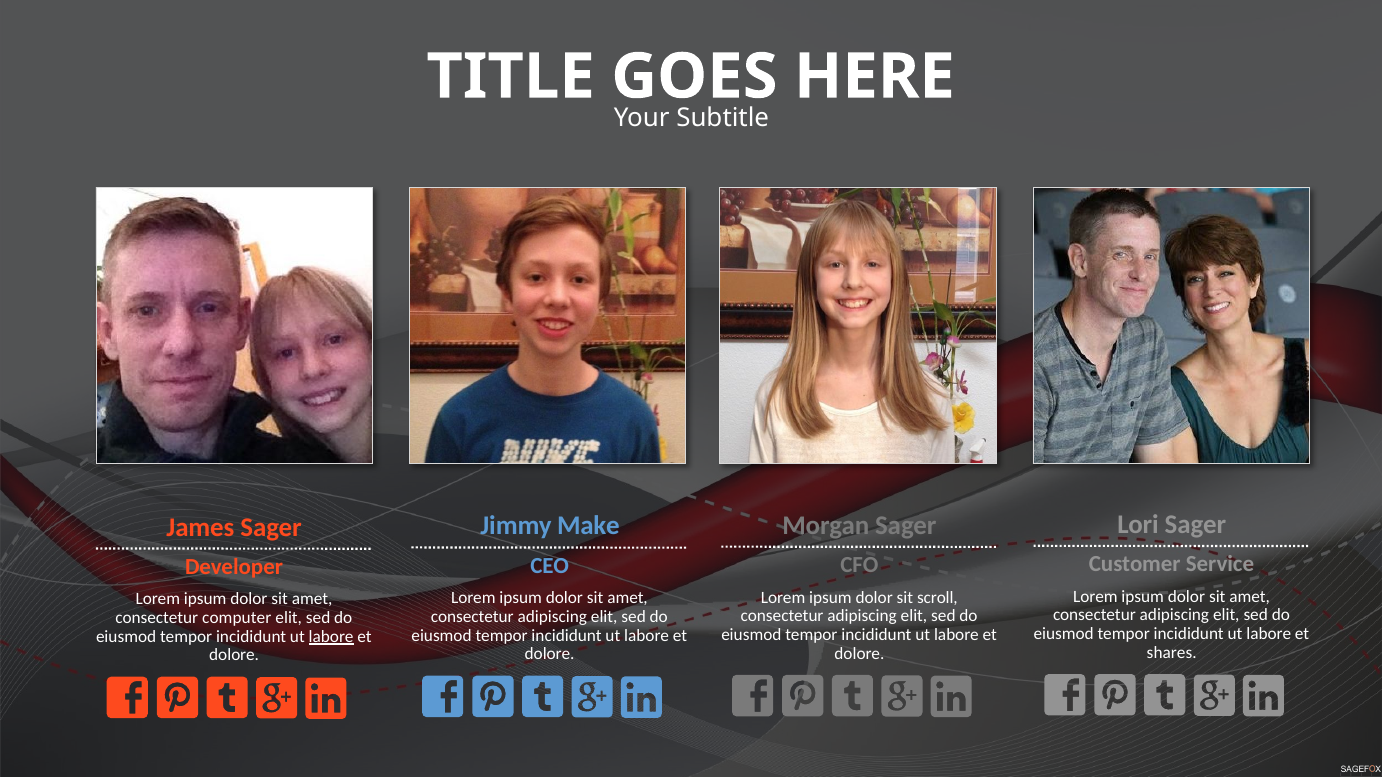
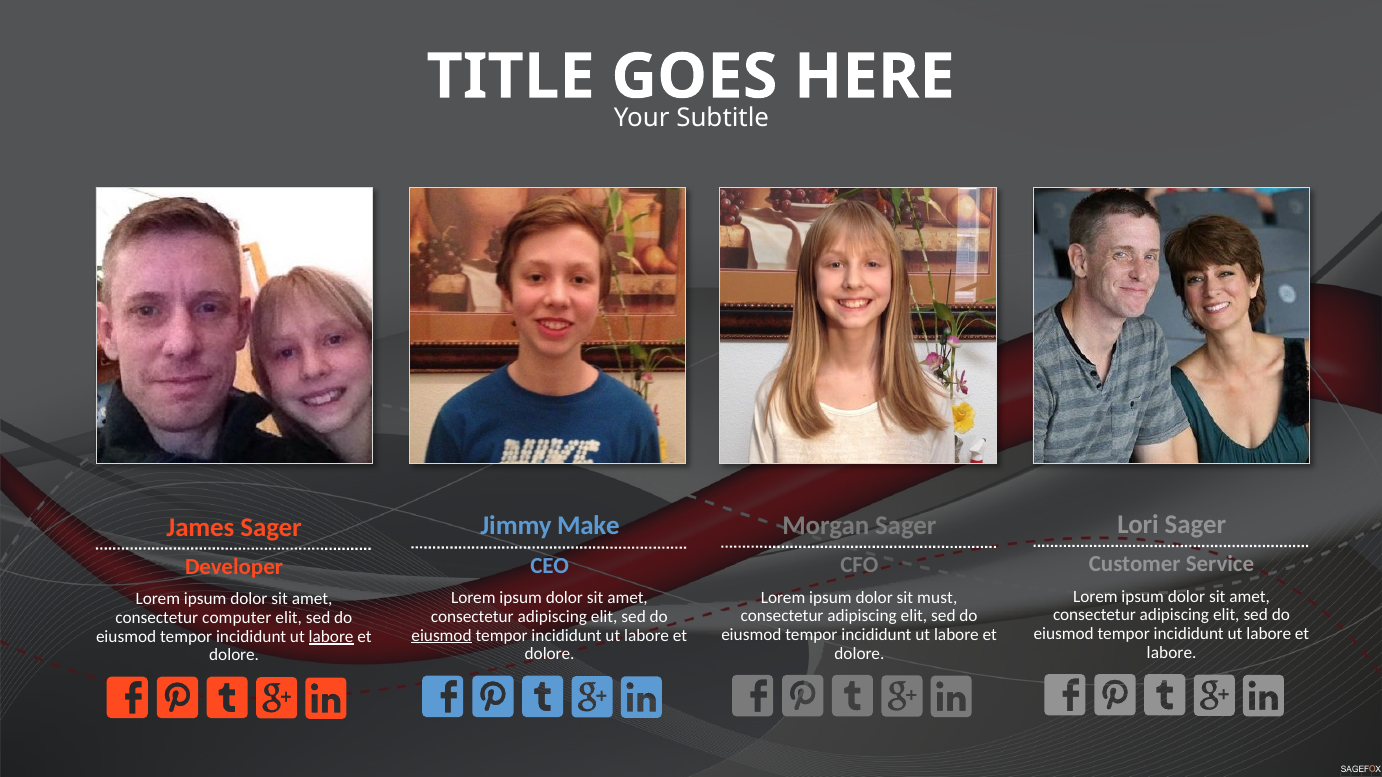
scroll: scroll -> must
eiusmod at (442, 636) underline: none -> present
shares at (1172, 653): shares -> labore
